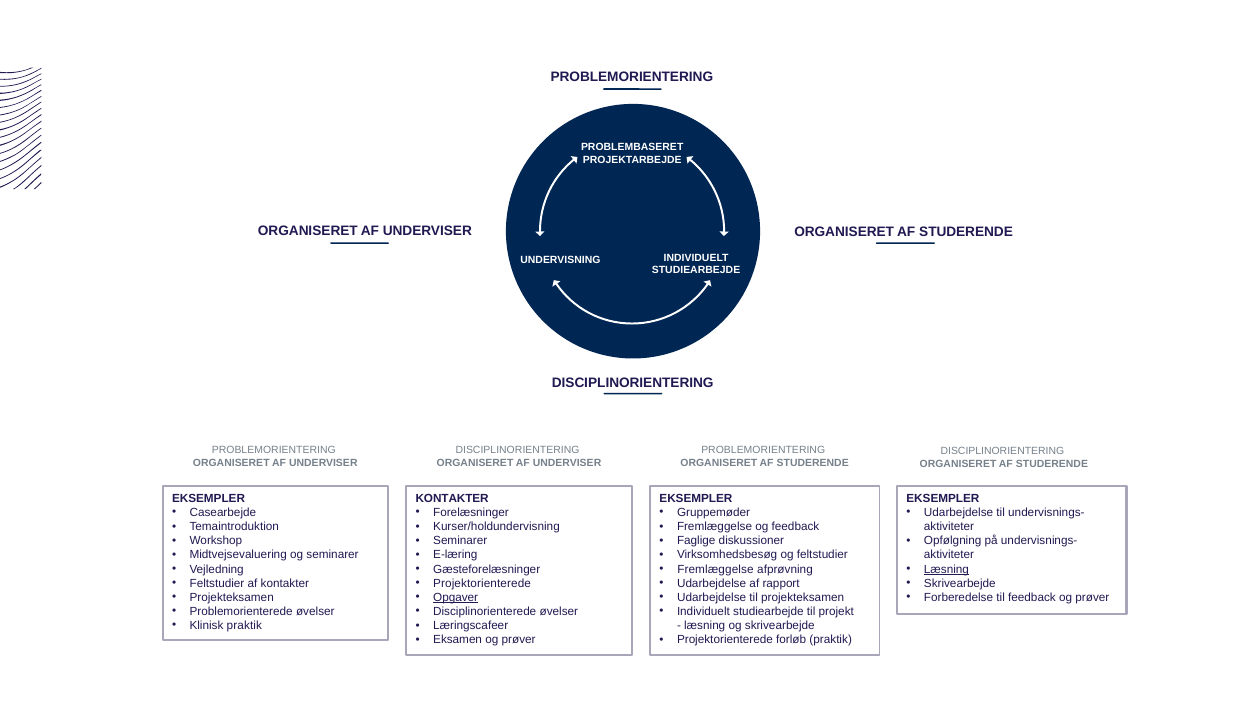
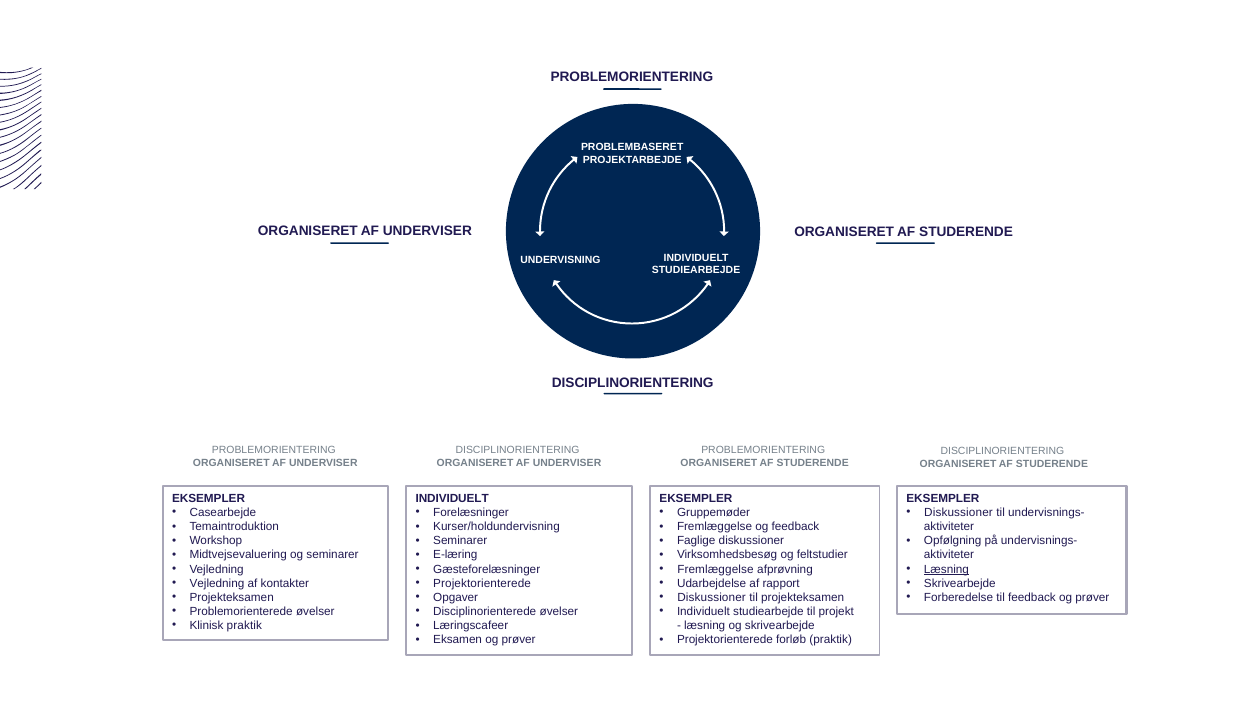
KONTAKTER at (452, 498): KONTAKTER -> INDIVIDUELT
Udarbejdelse at (959, 513): Udarbejdelse -> Diskussioner
Feltstudier at (217, 583): Feltstudier -> Vejledning
Opgaver underline: present -> none
Udarbejdelse at (712, 597): Udarbejdelse -> Diskussioner
